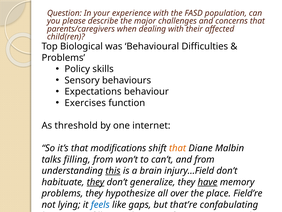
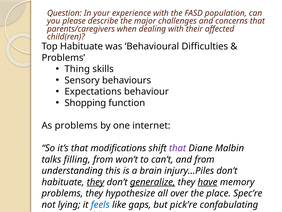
Top Biological: Biological -> Habituate
Policy: Policy -> Thing
Exercises: Exercises -> Shopping
As threshold: threshold -> problems
that at (178, 148) colour: orange -> purple
this underline: present -> none
injury…Field: injury…Field -> injury…Piles
generalize underline: none -> present
Field’re: Field’re -> Spec’re
that’re: that’re -> pick’re
